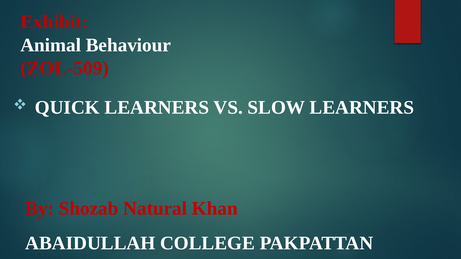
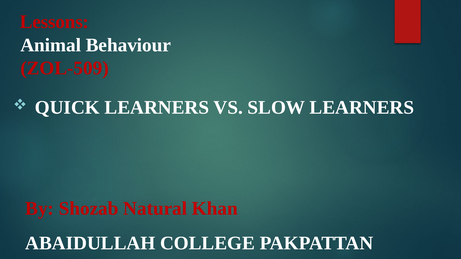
Exhibit: Exhibit -> Lessons
